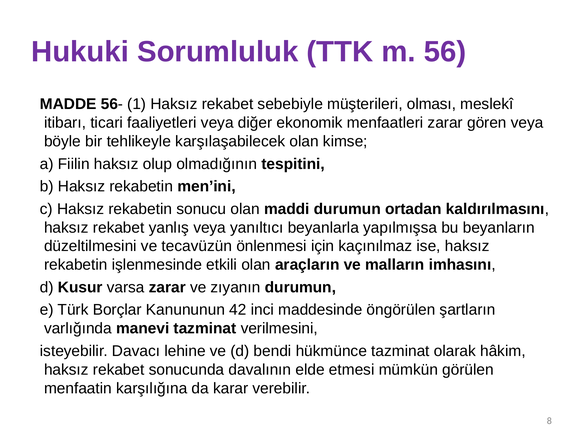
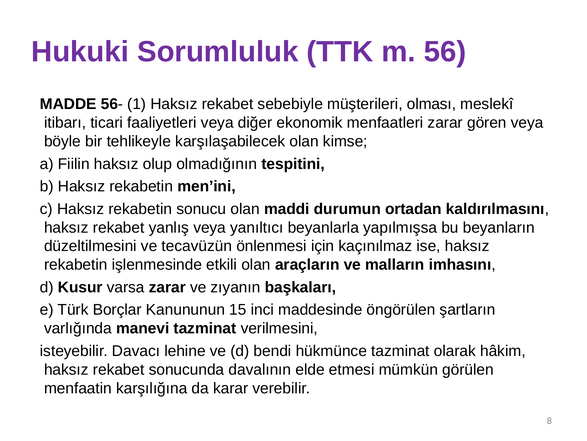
zıyanın durumun: durumun -> başkaları
42: 42 -> 15
